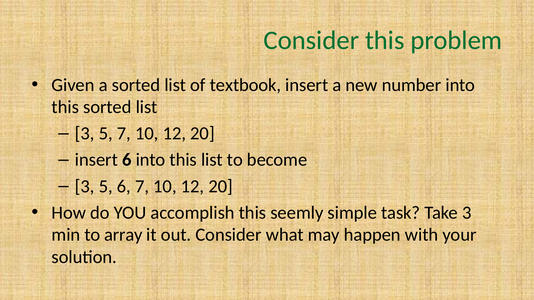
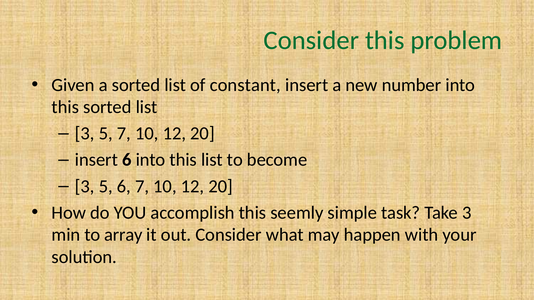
textbook: textbook -> constant
